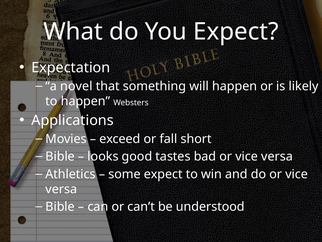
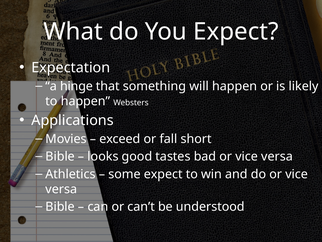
novel: novel -> hinge
